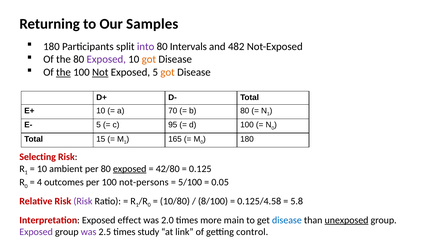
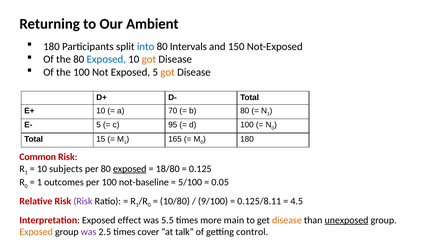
Samples: Samples -> Ambient
into colour: purple -> blue
482: 482 -> 150
Exposed at (106, 59) colour: purple -> blue
the at (63, 72) underline: present -> none
Not underline: present -> none
Selecting: Selecting -> Common
ambient: ambient -> subjects
42/80: 42/80 -> 18/80
4 at (39, 182): 4 -> 1
not-persons: not-persons -> not-baseline
8/100: 8/100 -> 9/100
0.125/4.58: 0.125/4.58 -> 0.125/8.11
5.8: 5.8 -> 4.5
2.0: 2.0 -> 5.5
disease at (287, 220) colour: blue -> orange
Exposed at (36, 232) colour: purple -> orange
study: study -> cover
link: link -> talk
